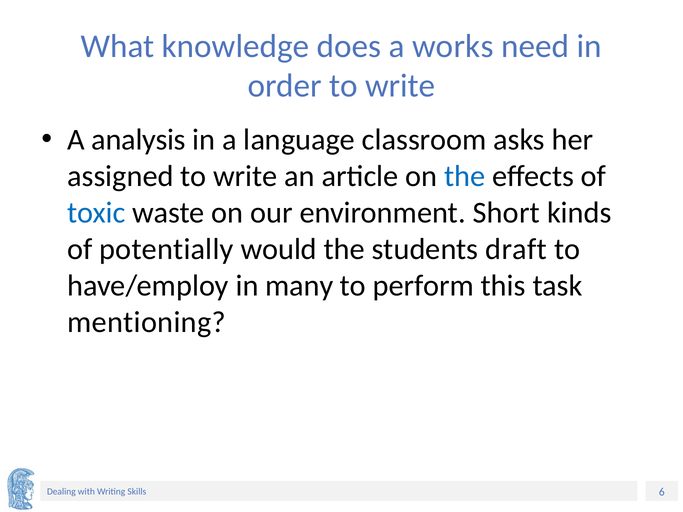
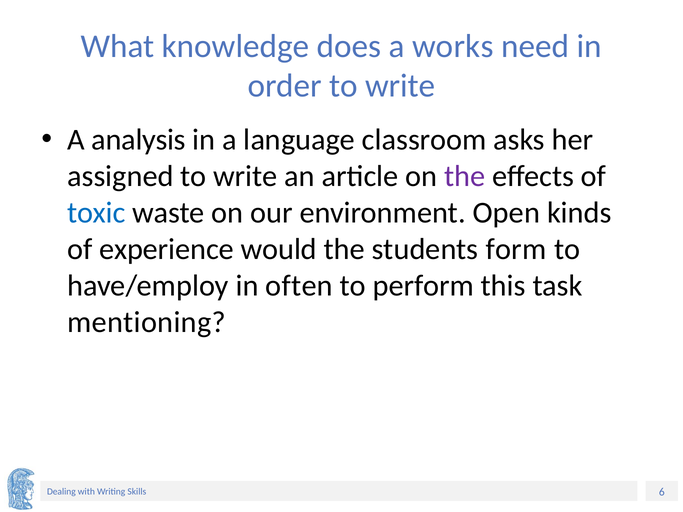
the at (465, 176) colour: blue -> purple
Short: Short -> Open
potentially: potentially -> experience
draft: draft -> form
many: many -> often
